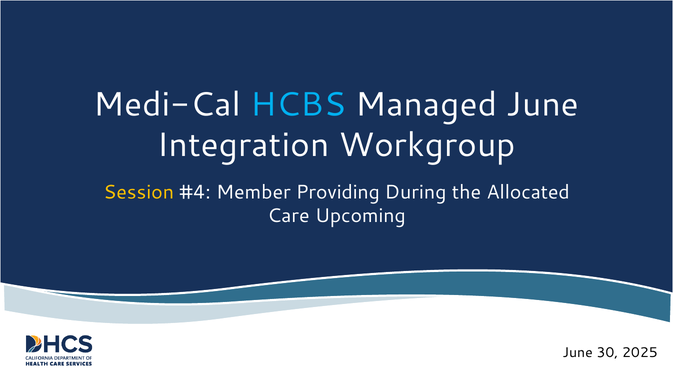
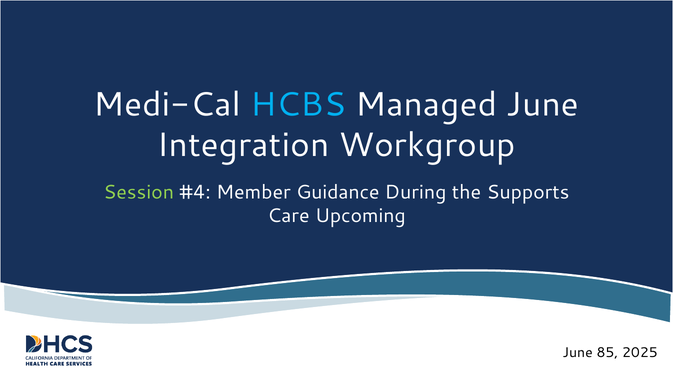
Session colour: yellow -> light green
Providing: Providing -> Guidance
Allocated: Allocated -> Supports
30: 30 -> 85
